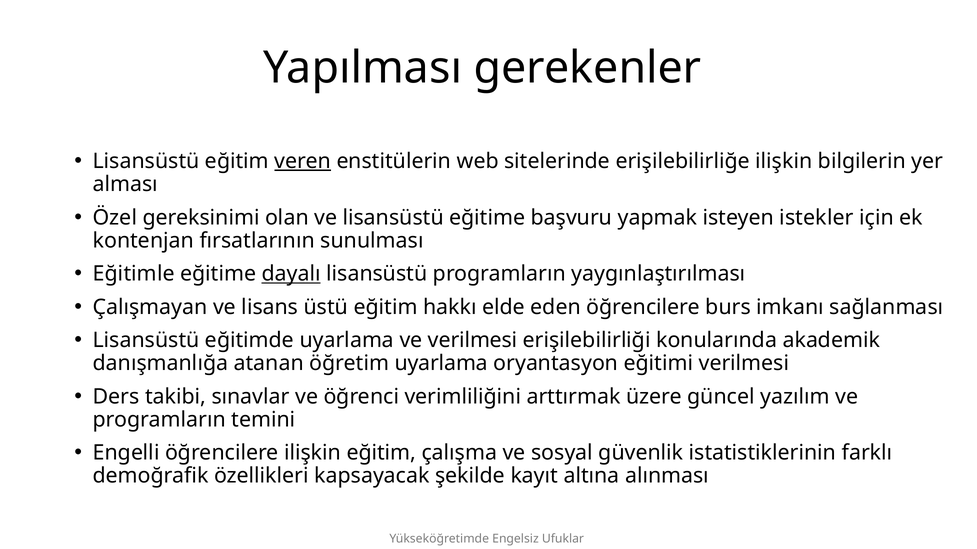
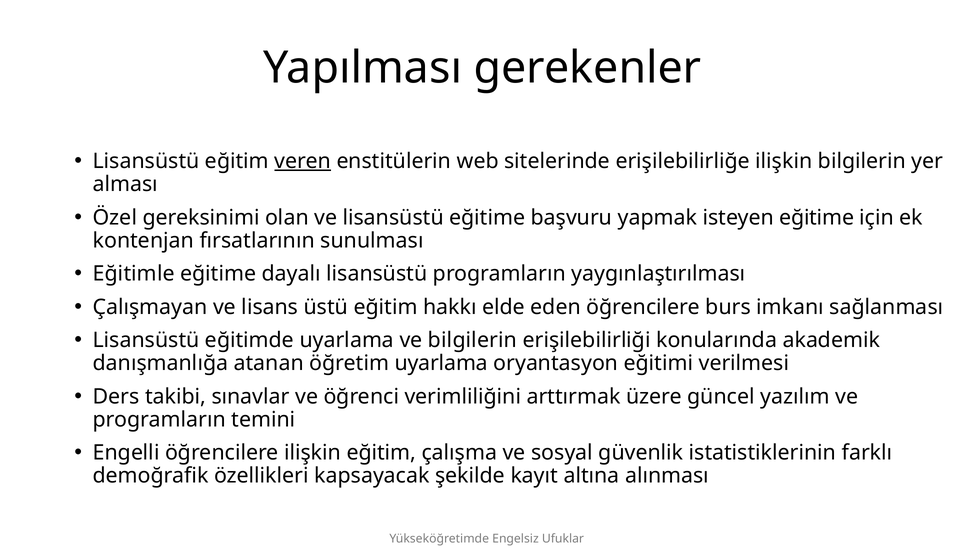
isteyen istekler: istekler -> eğitime
dayalı underline: present -> none
ve verilmesi: verilmesi -> bilgilerin
